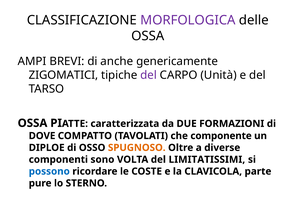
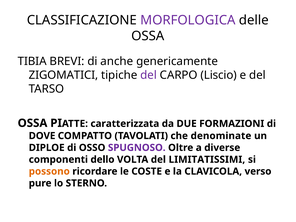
AMPI: AMPI -> TIBIA
Unità: Unità -> Liscio
componente: componente -> denominate
SPUGNOSO colour: orange -> purple
sono: sono -> dello
possono colour: blue -> orange
parte: parte -> verso
